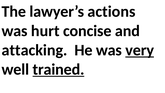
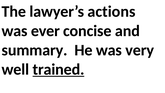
hurt: hurt -> ever
attacking: attacking -> summary
very underline: present -> none
